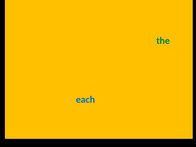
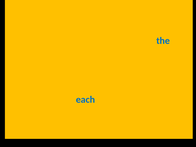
the at (163, 41) colour: green -> blue
